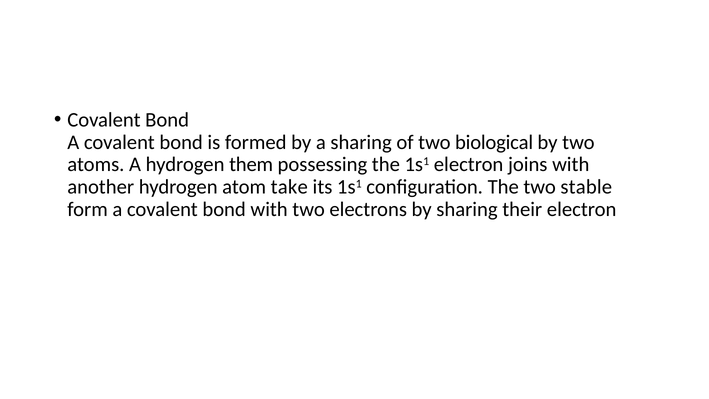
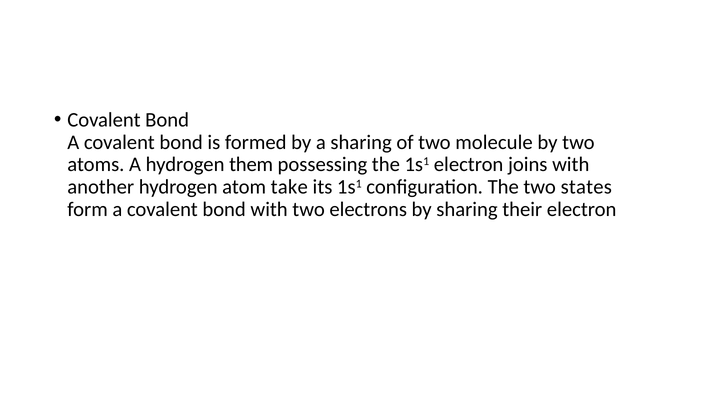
biological: biological -> molecule
stable: stable -> states
